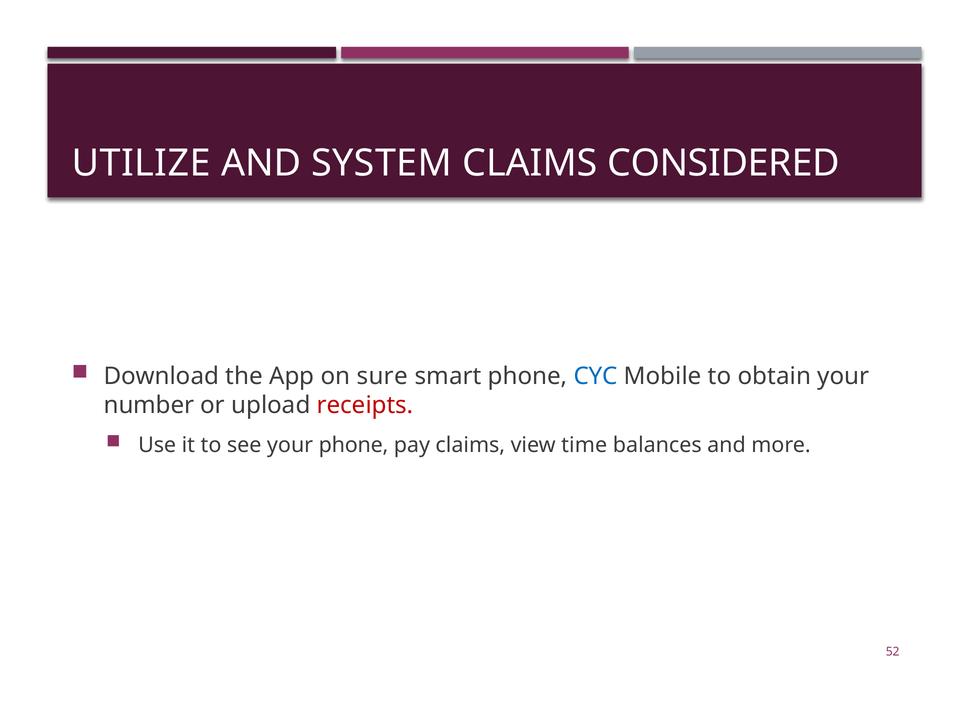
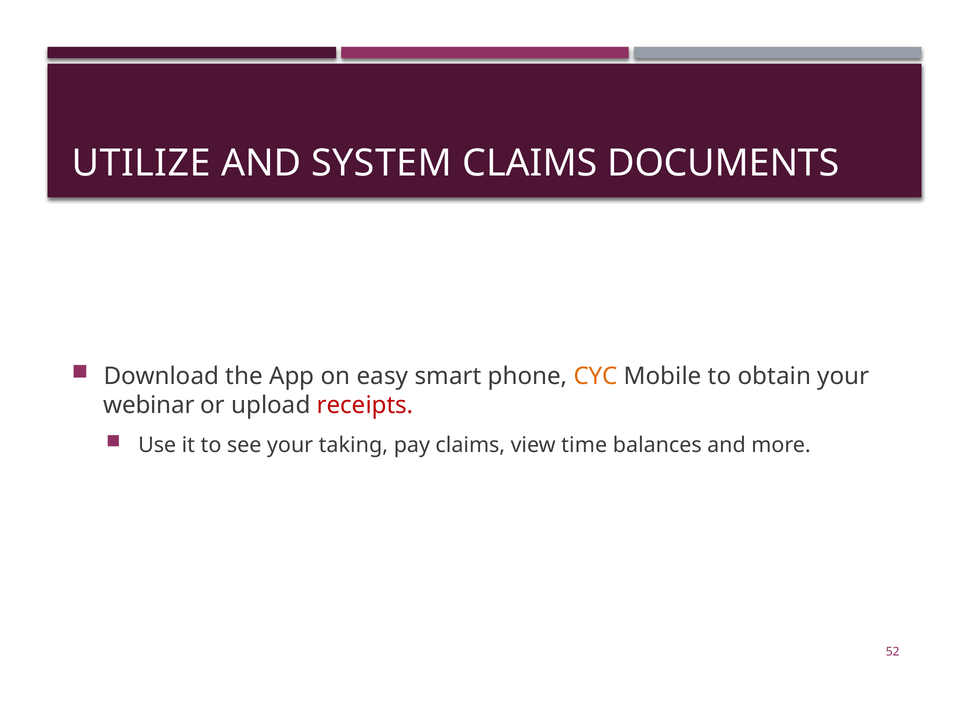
CONSIDERED: CONSIDERED -> DOCUMENTS
sure: sure -> easy
CYC colour: blue -> orange
number: number -> webinar
your phone: phone -> taking
